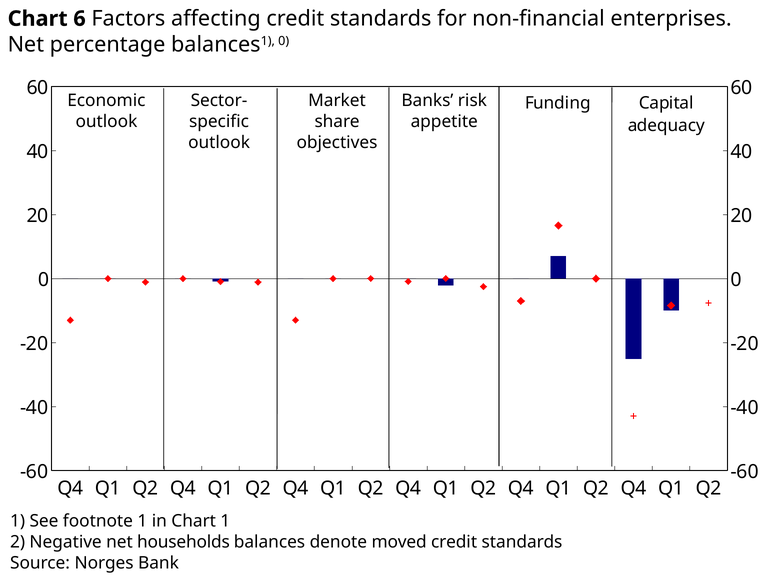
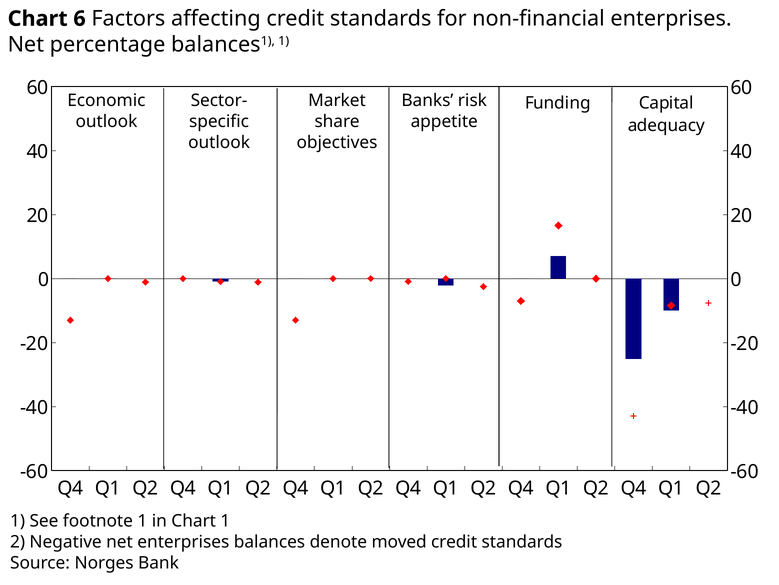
balances1 0: 0 -> 1
net households: households -> enterprises
